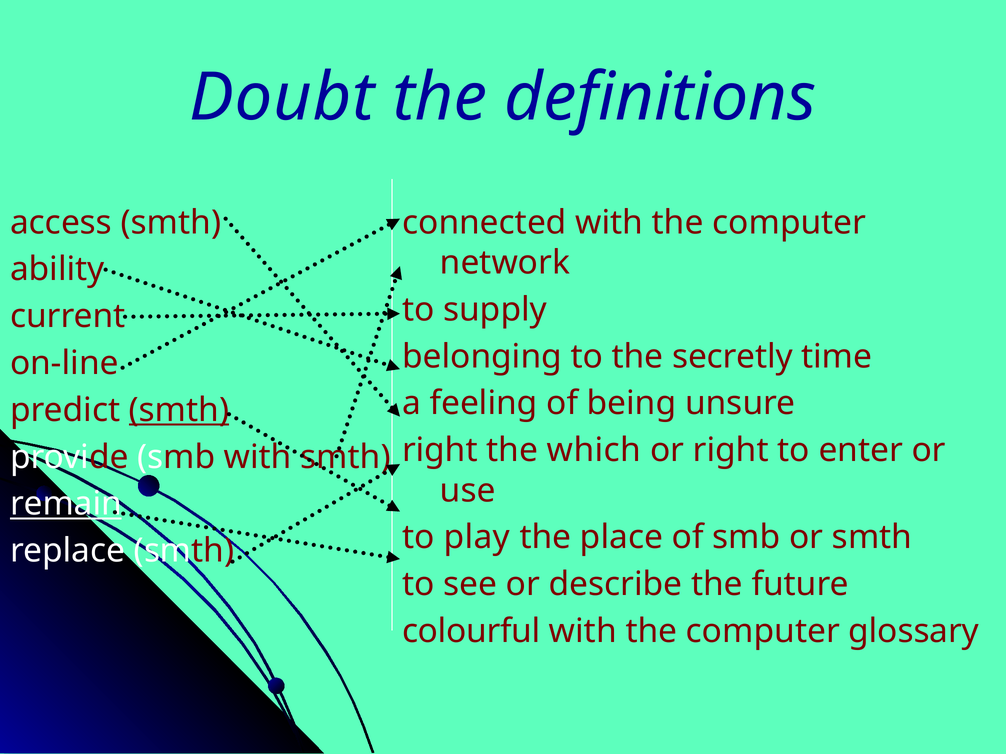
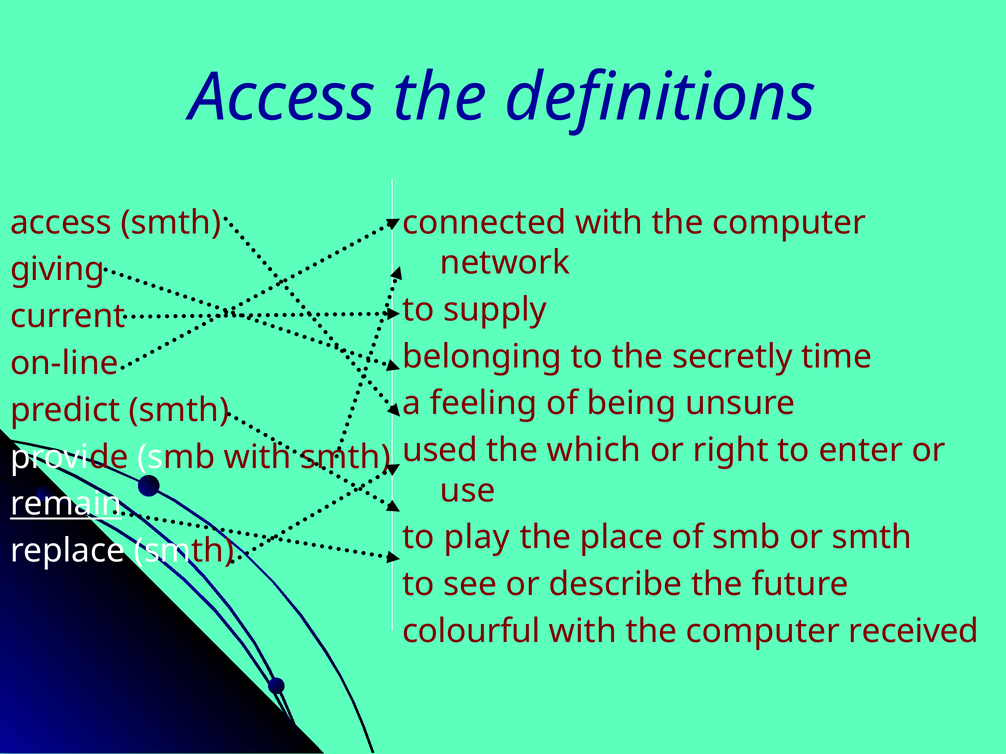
Doubt at (282, 98): Doubt -> Access
ability: ability -> giving
smth at (179, 410) underline: present -> none
right at (440, 451): right -> used
glossary: glossary -> received
